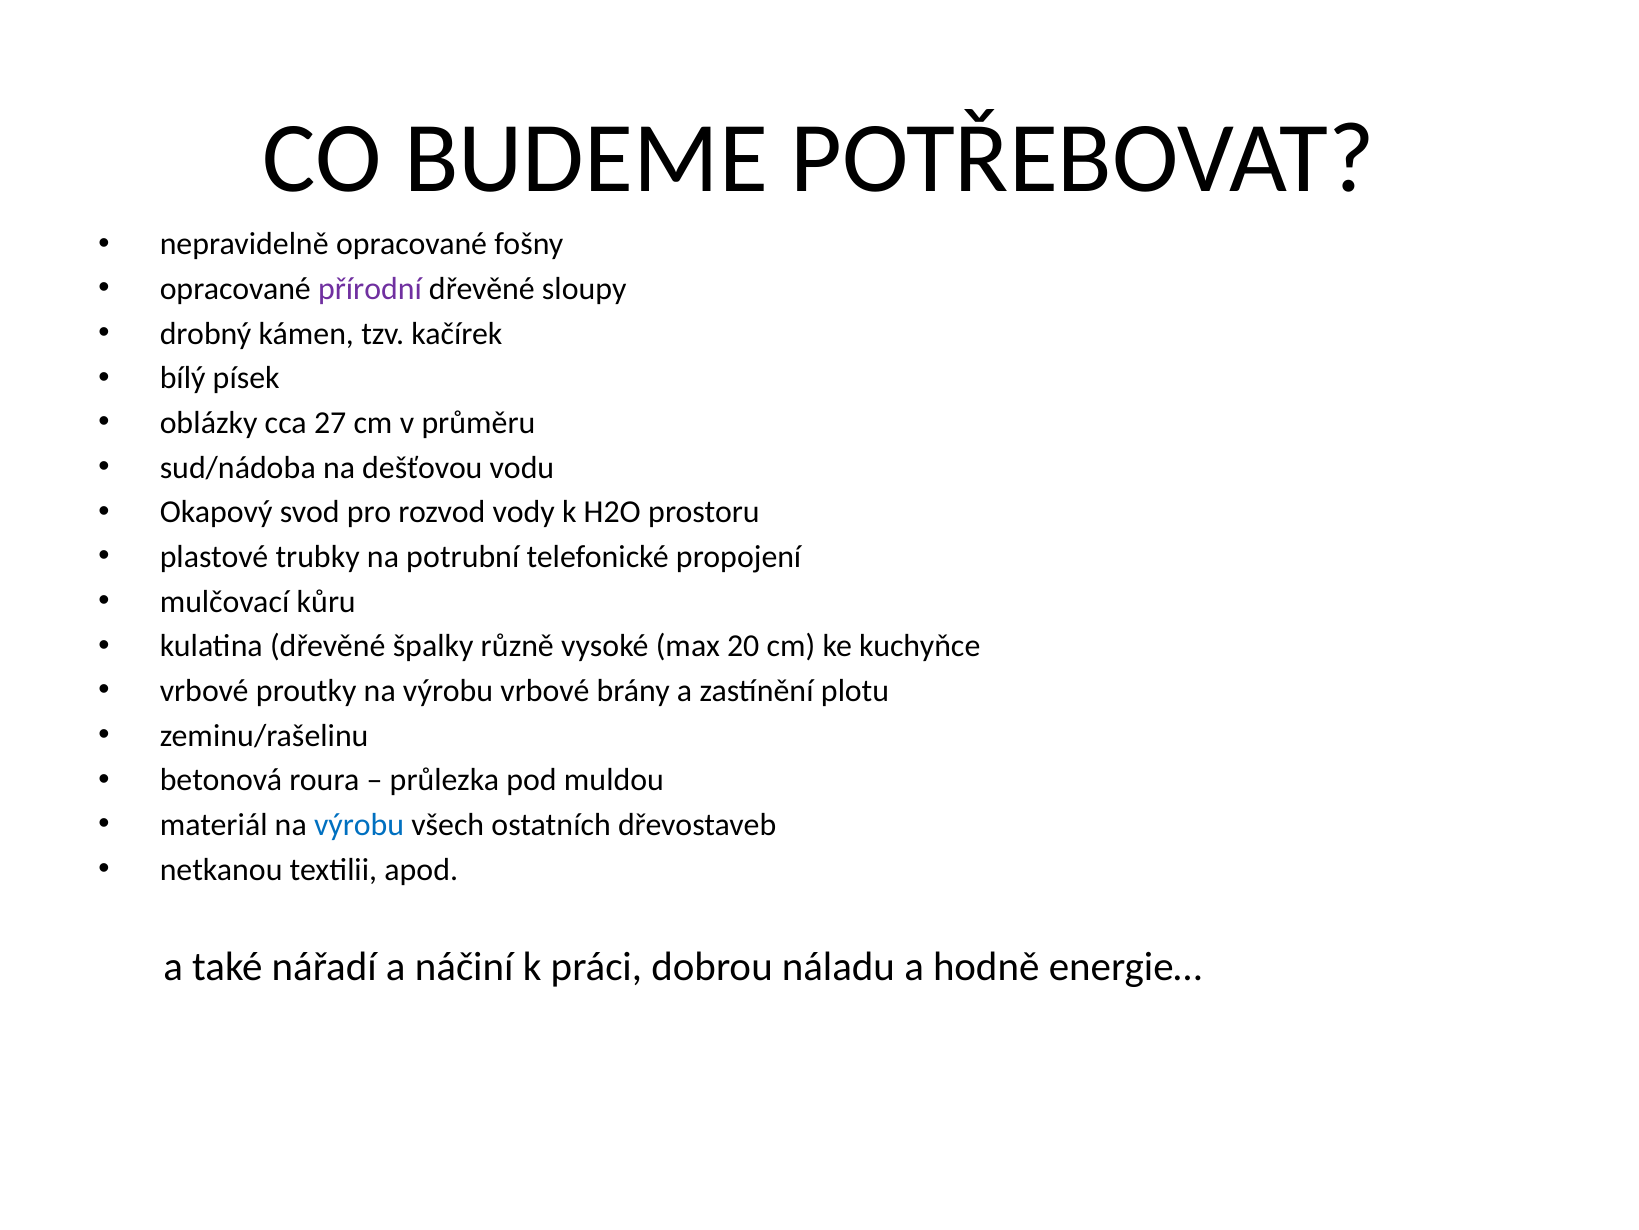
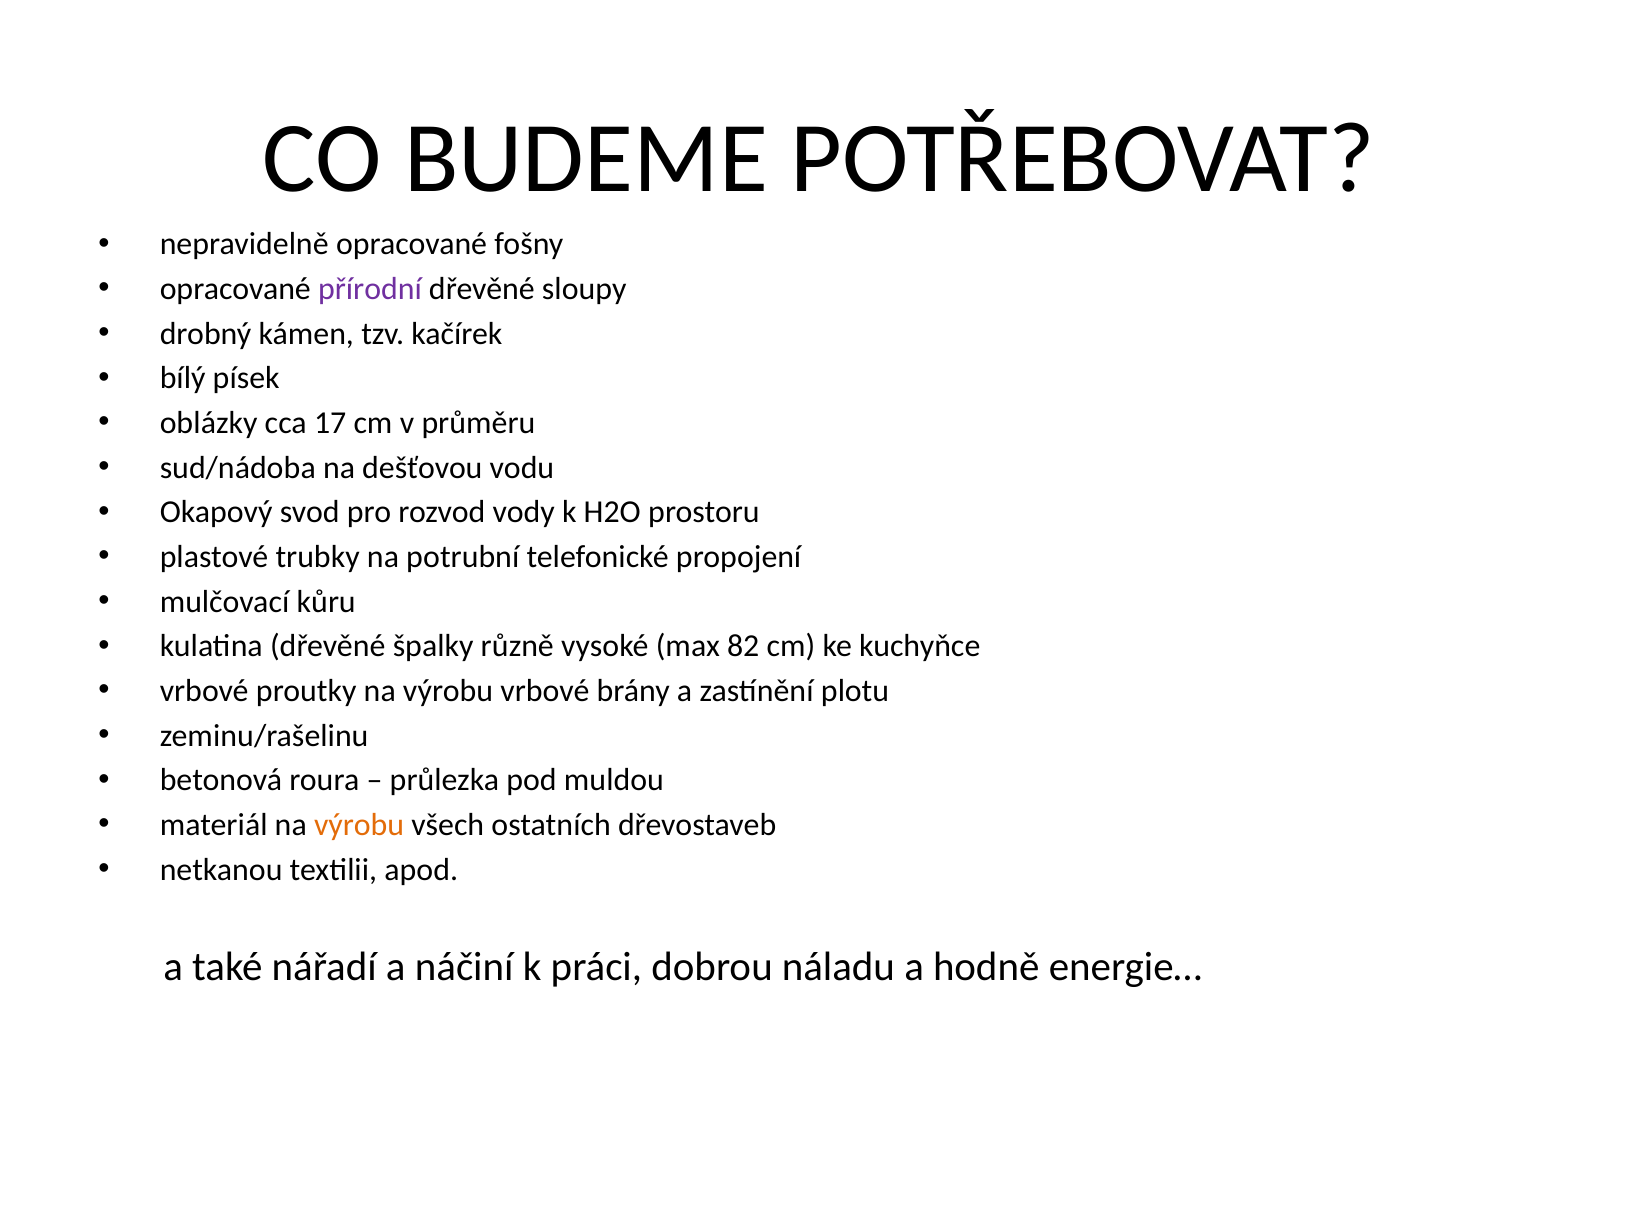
27: 27 -> 17
20: 20 -> 82
výrobu at (359, 825) colour: blue -> orange
